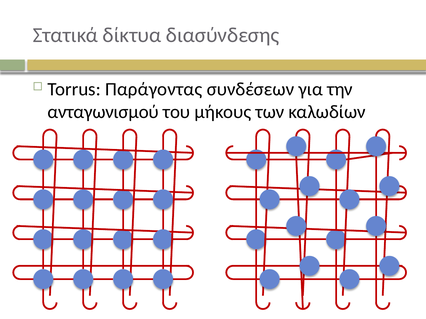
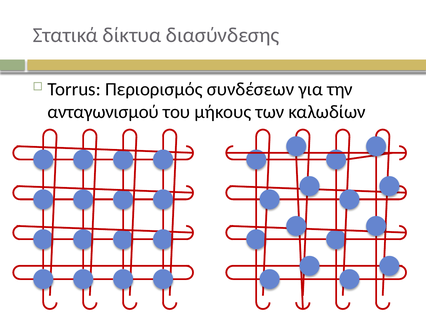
Παράγοντας: Παράγοντας -> Περιορισμός
